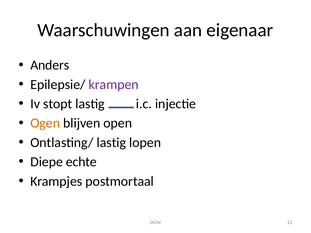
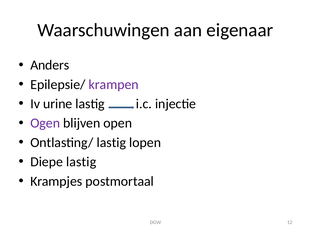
stopt: stopt -> urine
Ogen colour: orange -> purple
Diepe echte: echte -> lastig
